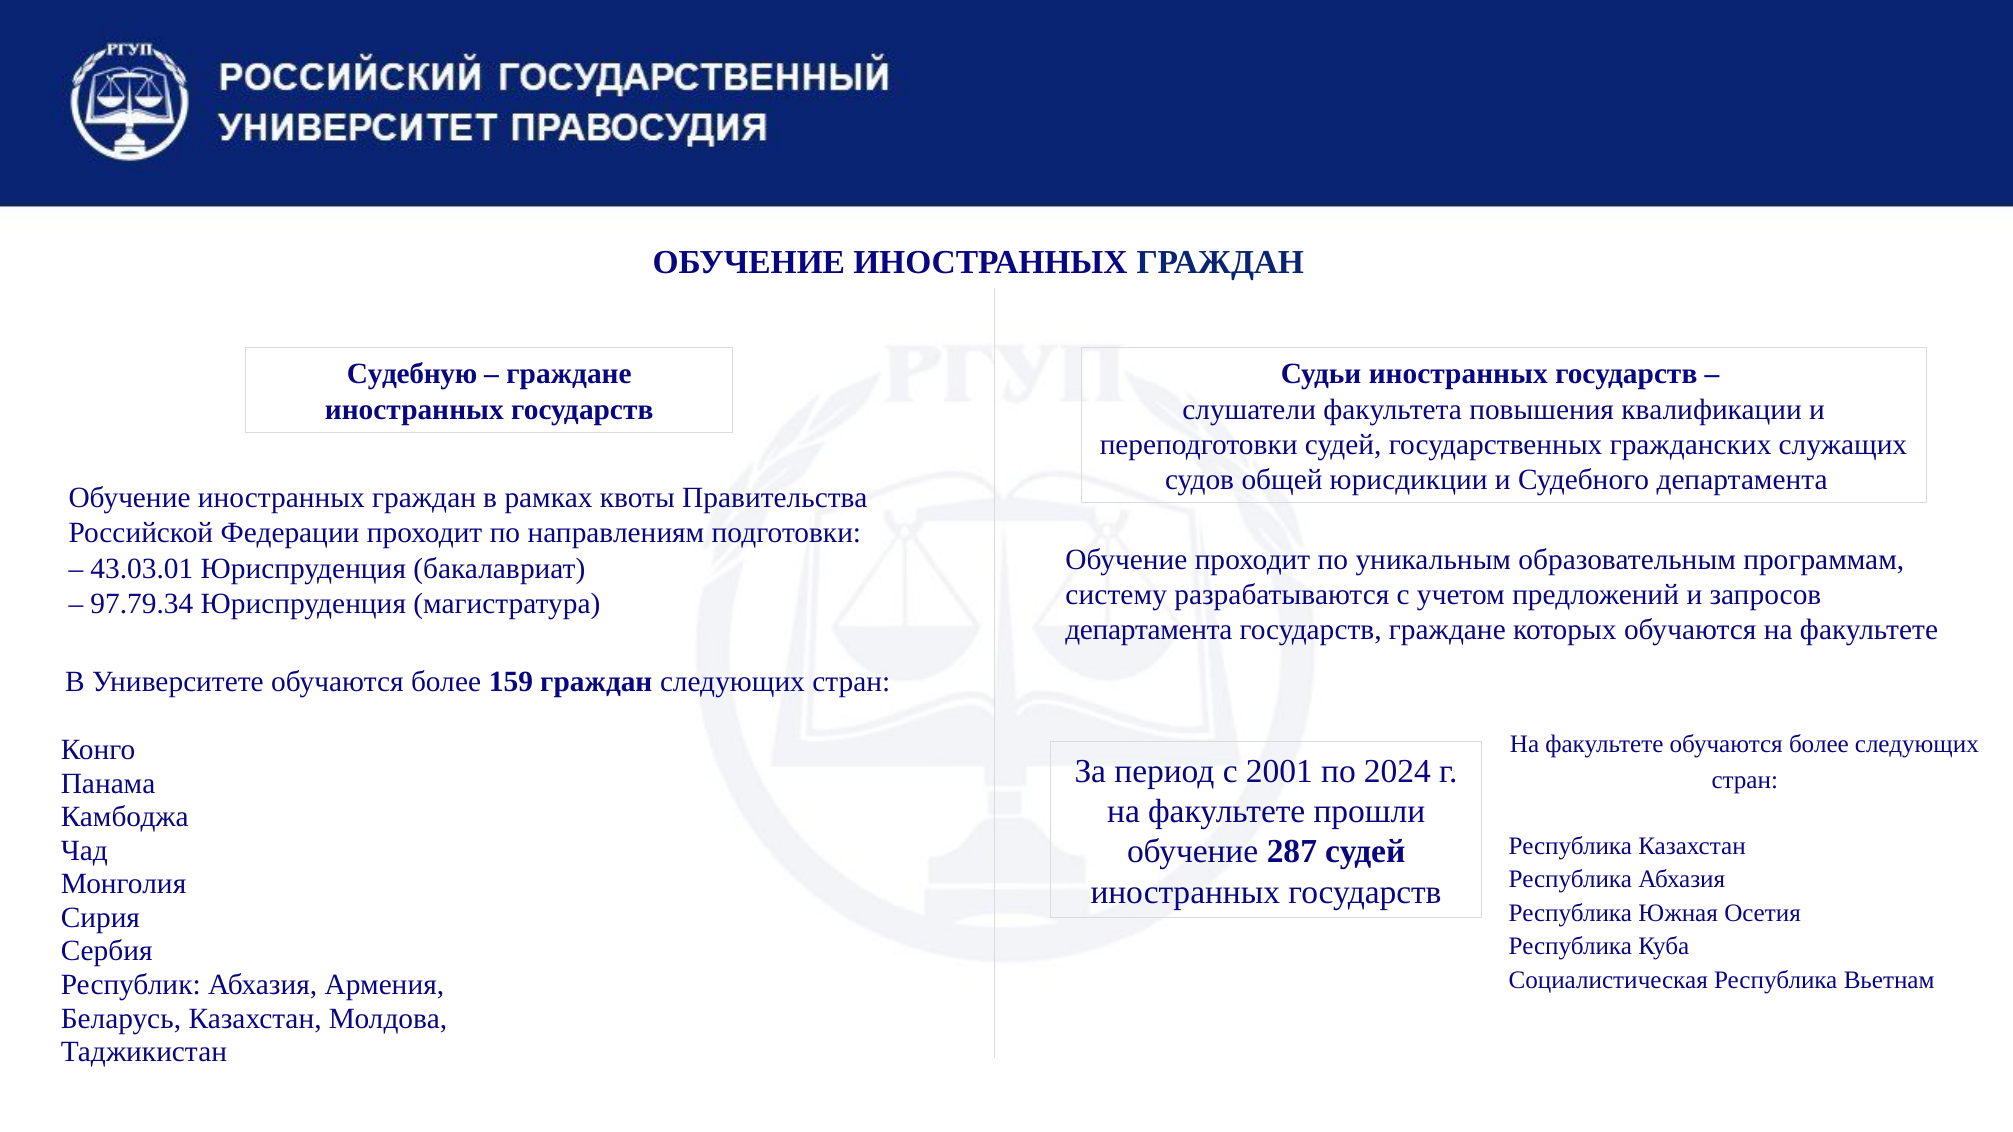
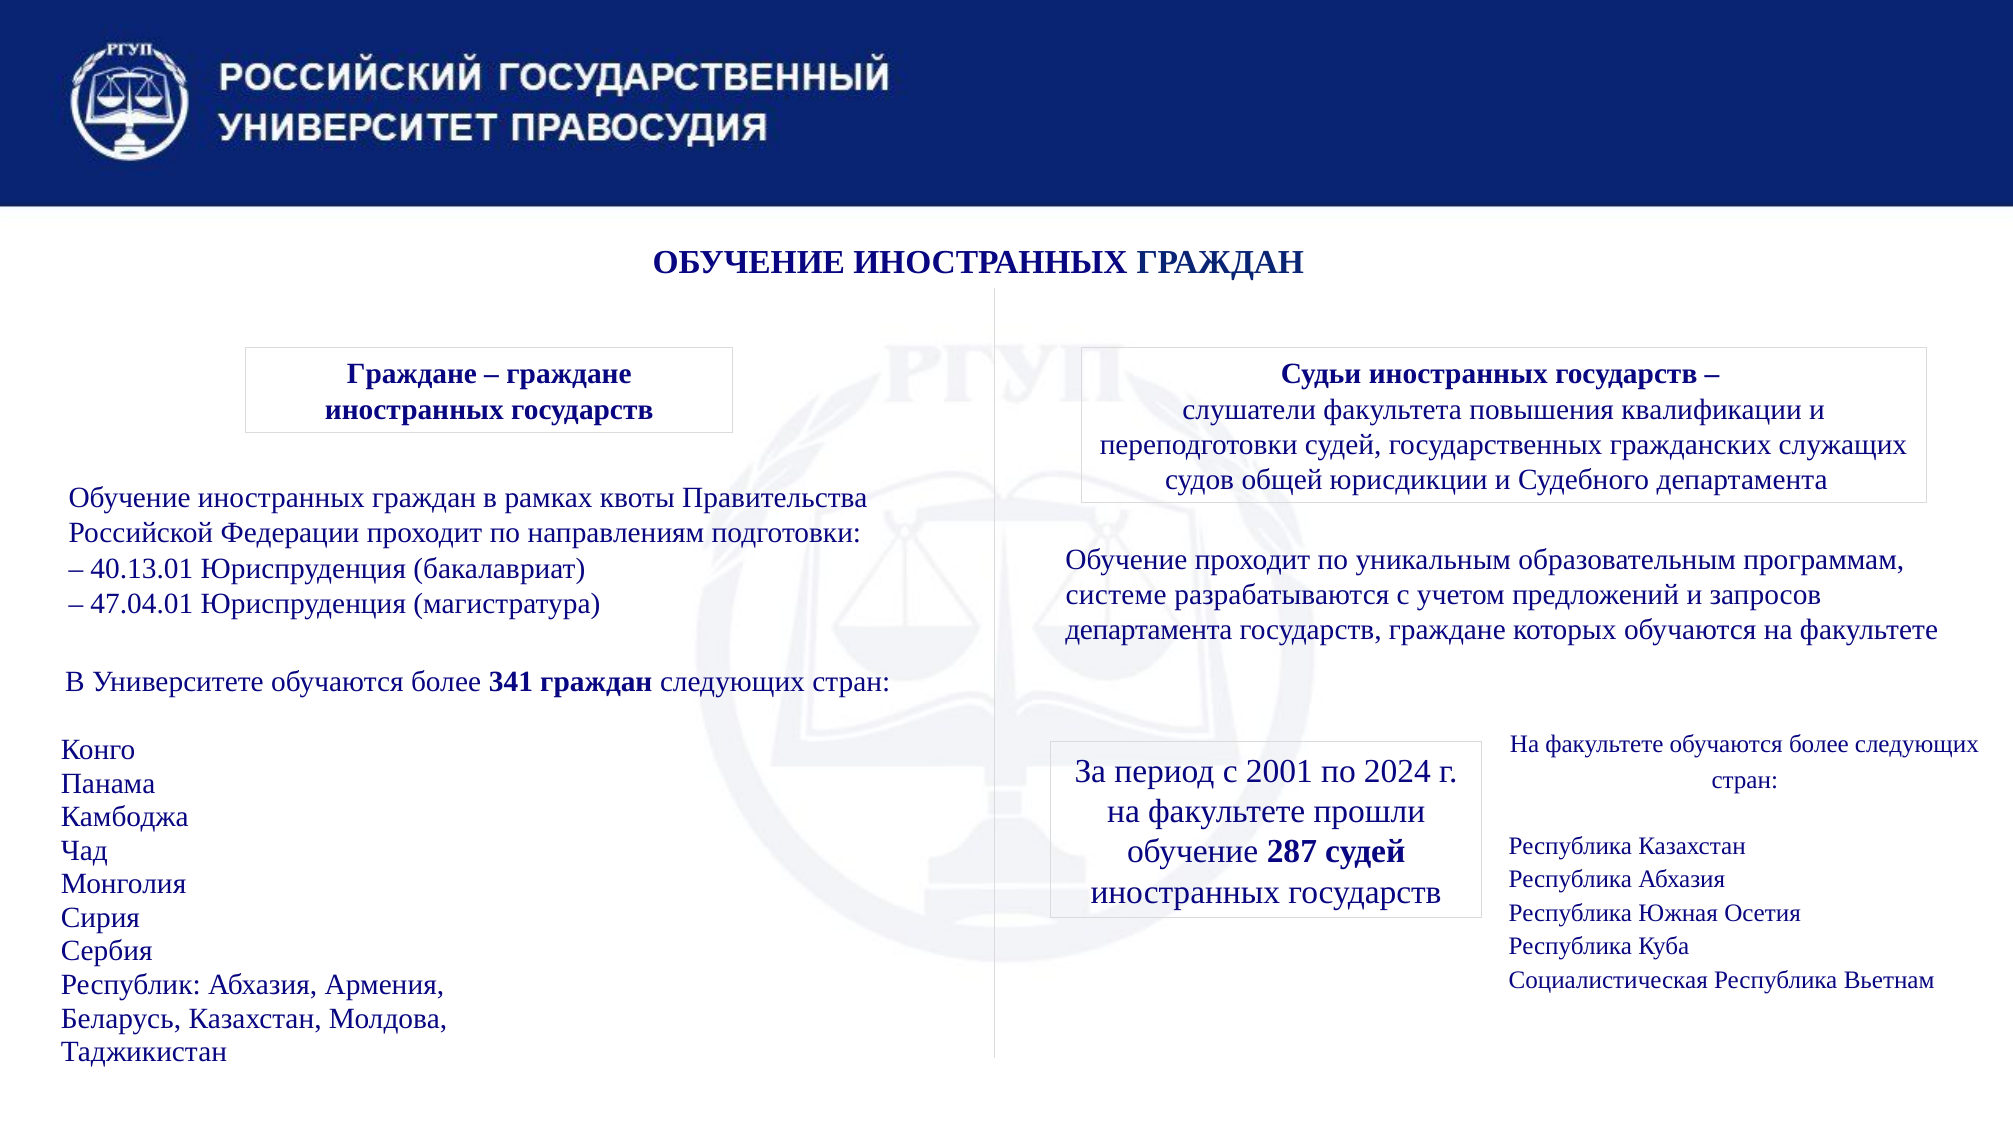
Судебную at (412, 374): Судебную -> Граждане
43.03.01: 43.03.01 -> 40.13.01
систему: систему -> системе
97.79.34: 97.79.34 -> 47.04.01
159: 159 -> 341
